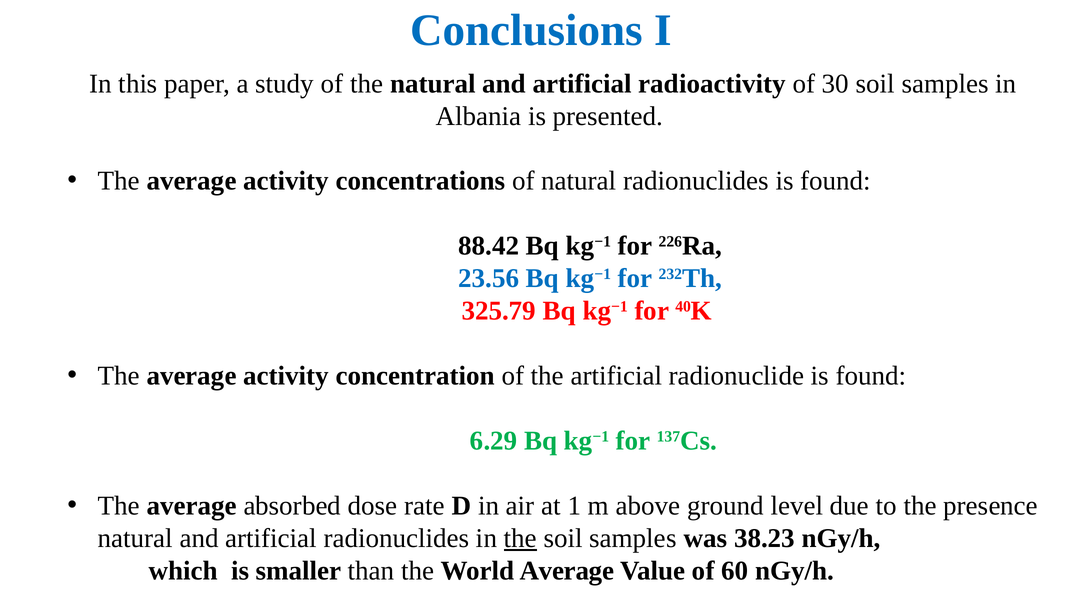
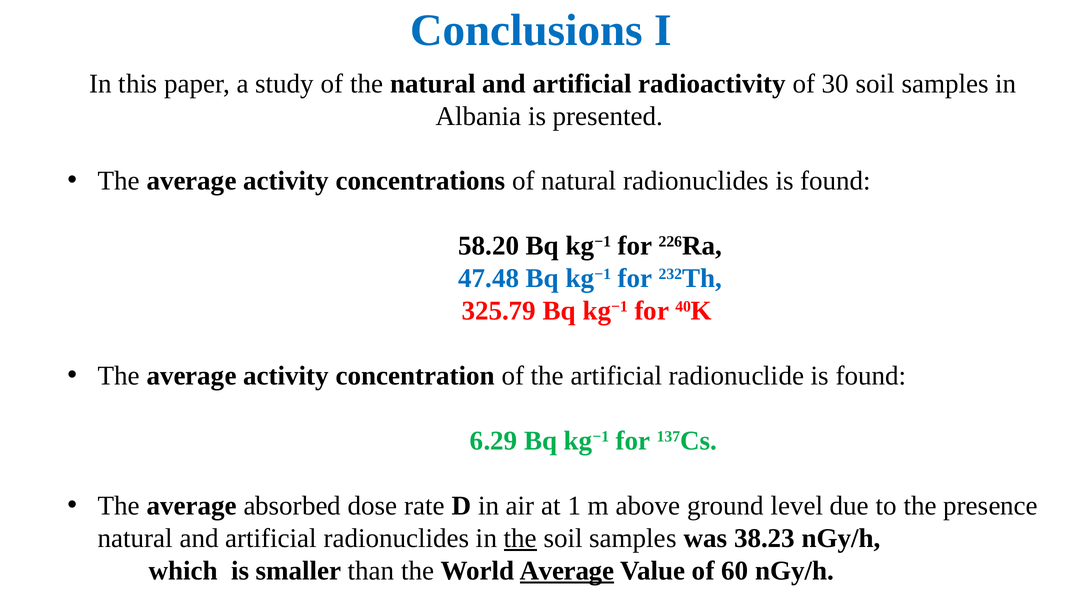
88.42: 88.42 -> 58.20
23.56: 23.56 -> 47.48
Average at (567, 570) underline: none -> present
